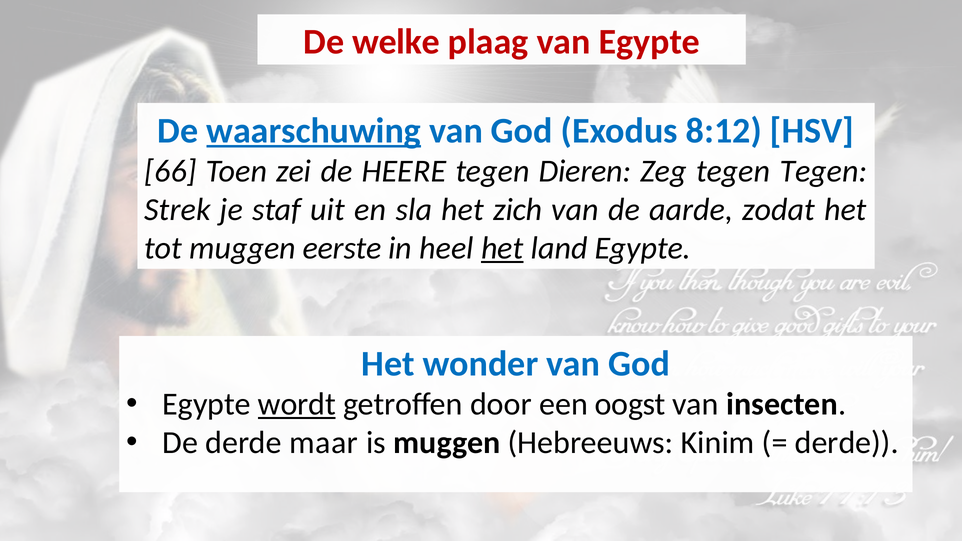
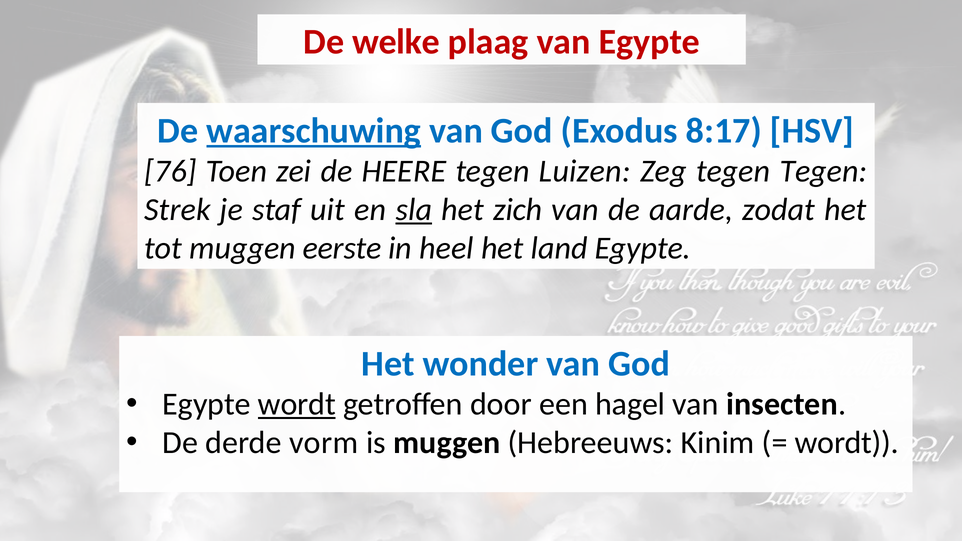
8:12: 8:12 -> 8:17
66: 66 -> 76
Dieren: Dieren -> Luizen
sla underline: none -> present
het at (502, 248) underline: present -> none
oogst: oogst -> hagel
maar: maar -> vorm
derde at (847, 443): derde -> wordt
